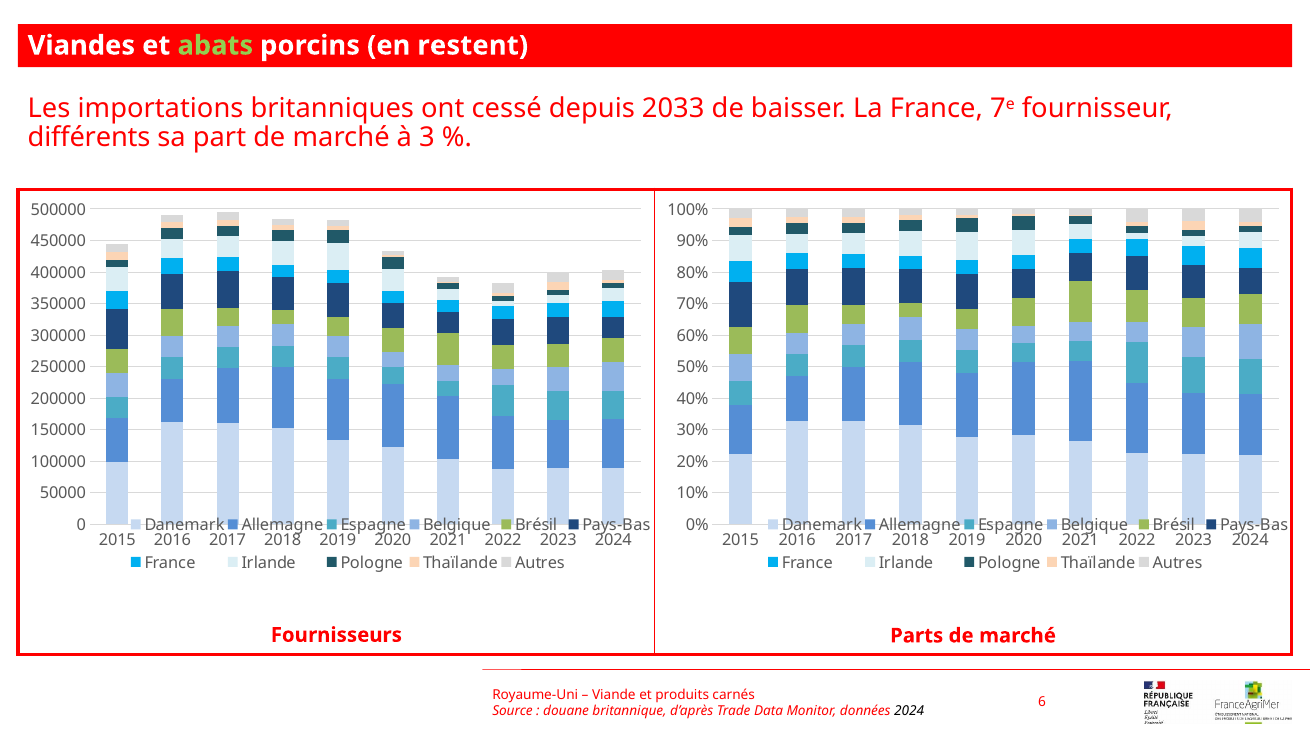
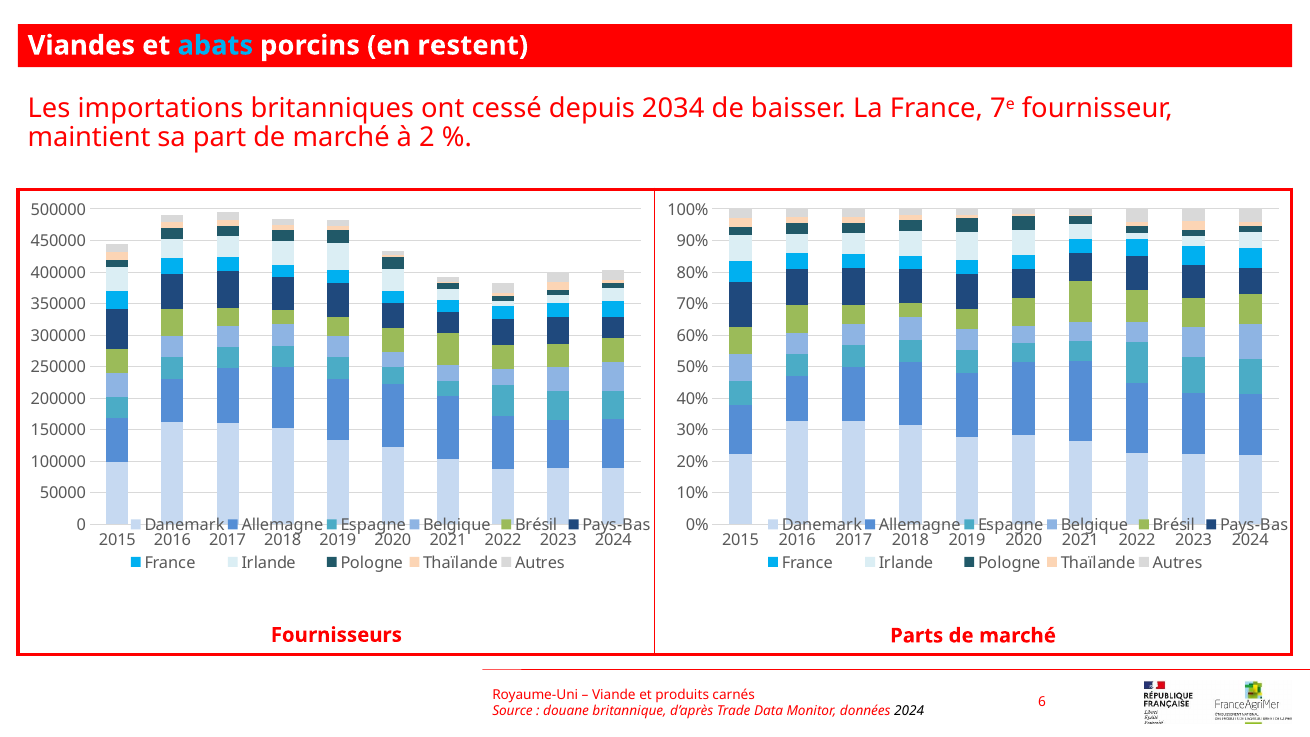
abats colour: light green -> light blue
2033: 2033 -> 2034
différents: différents -> maintient
3: 3 -> 2
